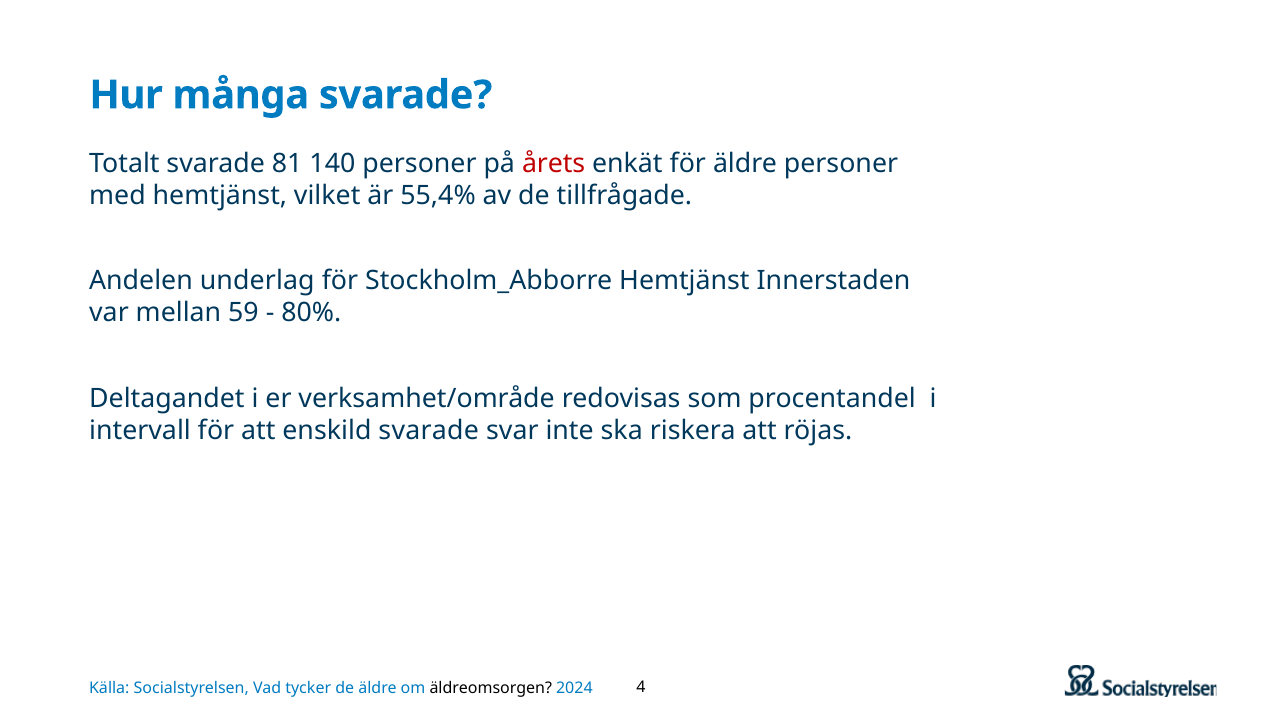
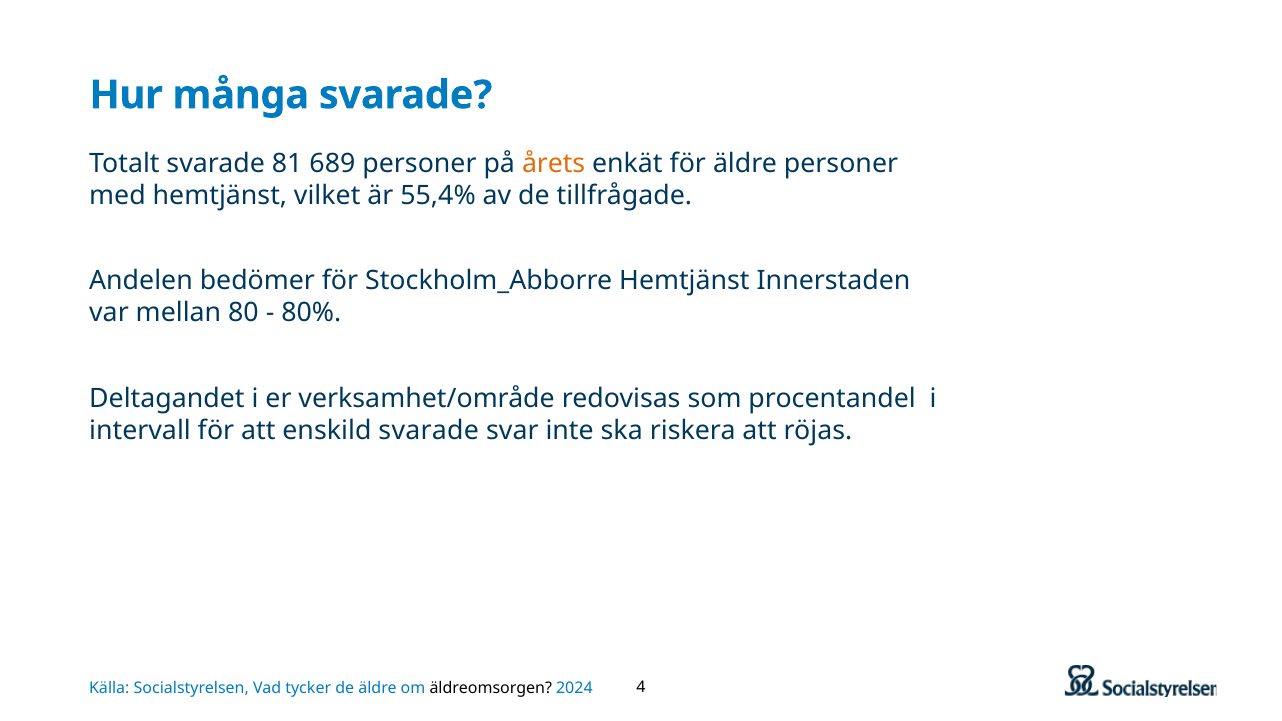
140: 140 -> 689
årets colour: red -> orange
underlag: underlag -> bedömer
59: 59 -> 80
